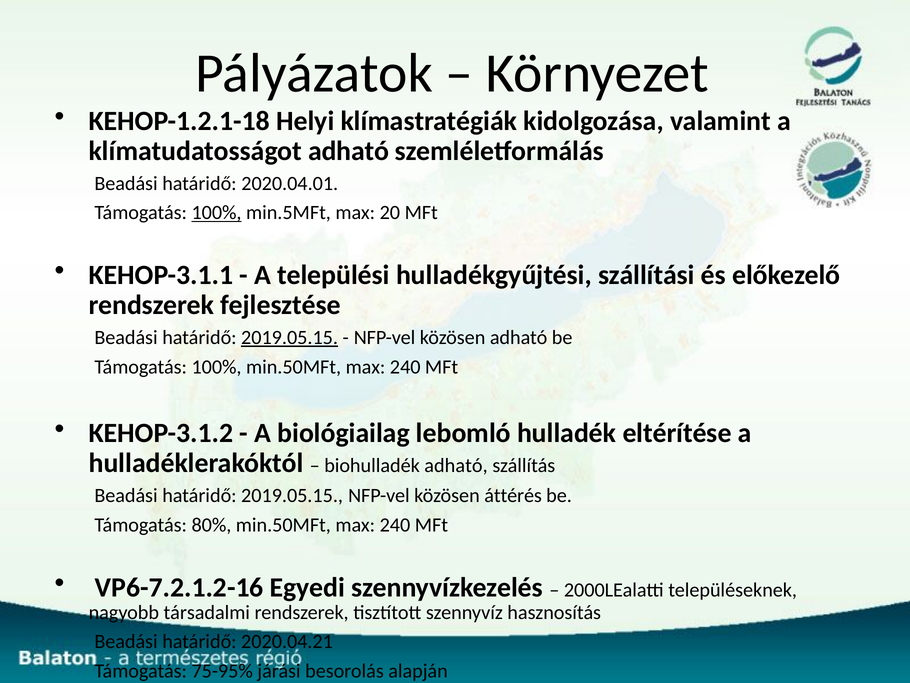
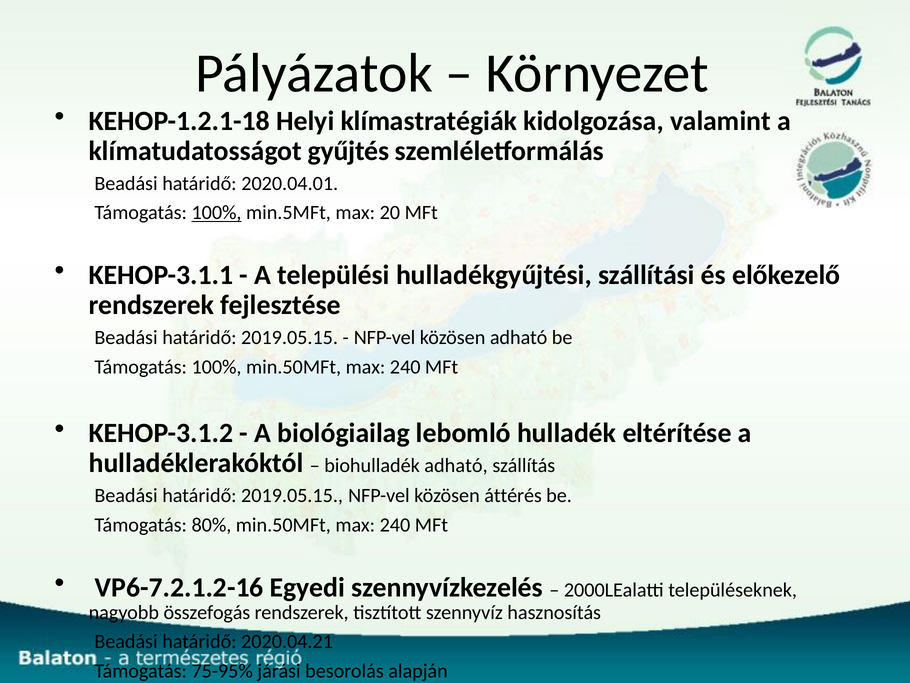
klímatudatosságot adható: adható -> gyűjtés
2019.05.15 at (290, 337) underline: present -> none
társadalmi: társadalmi -> összefogás
